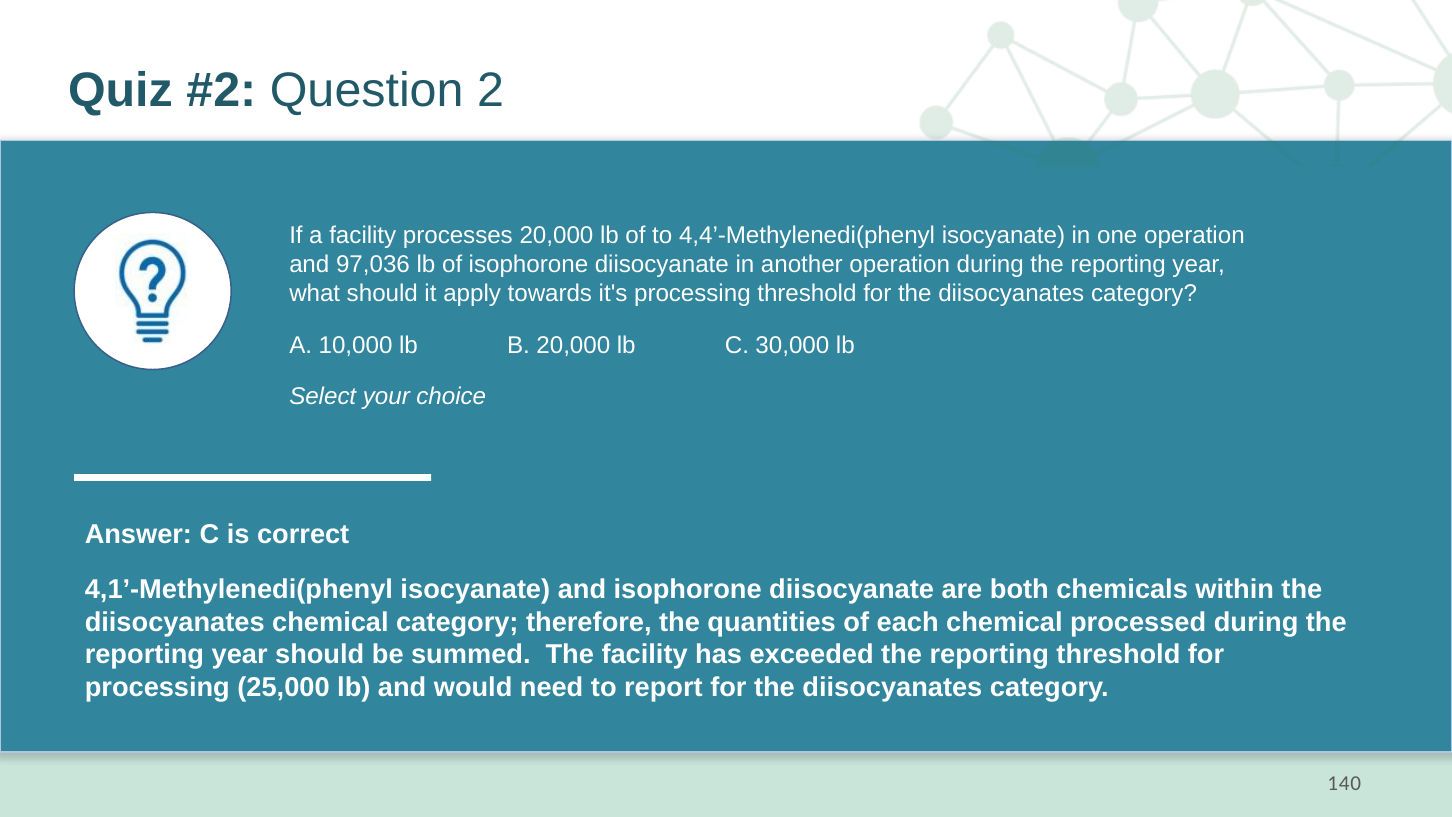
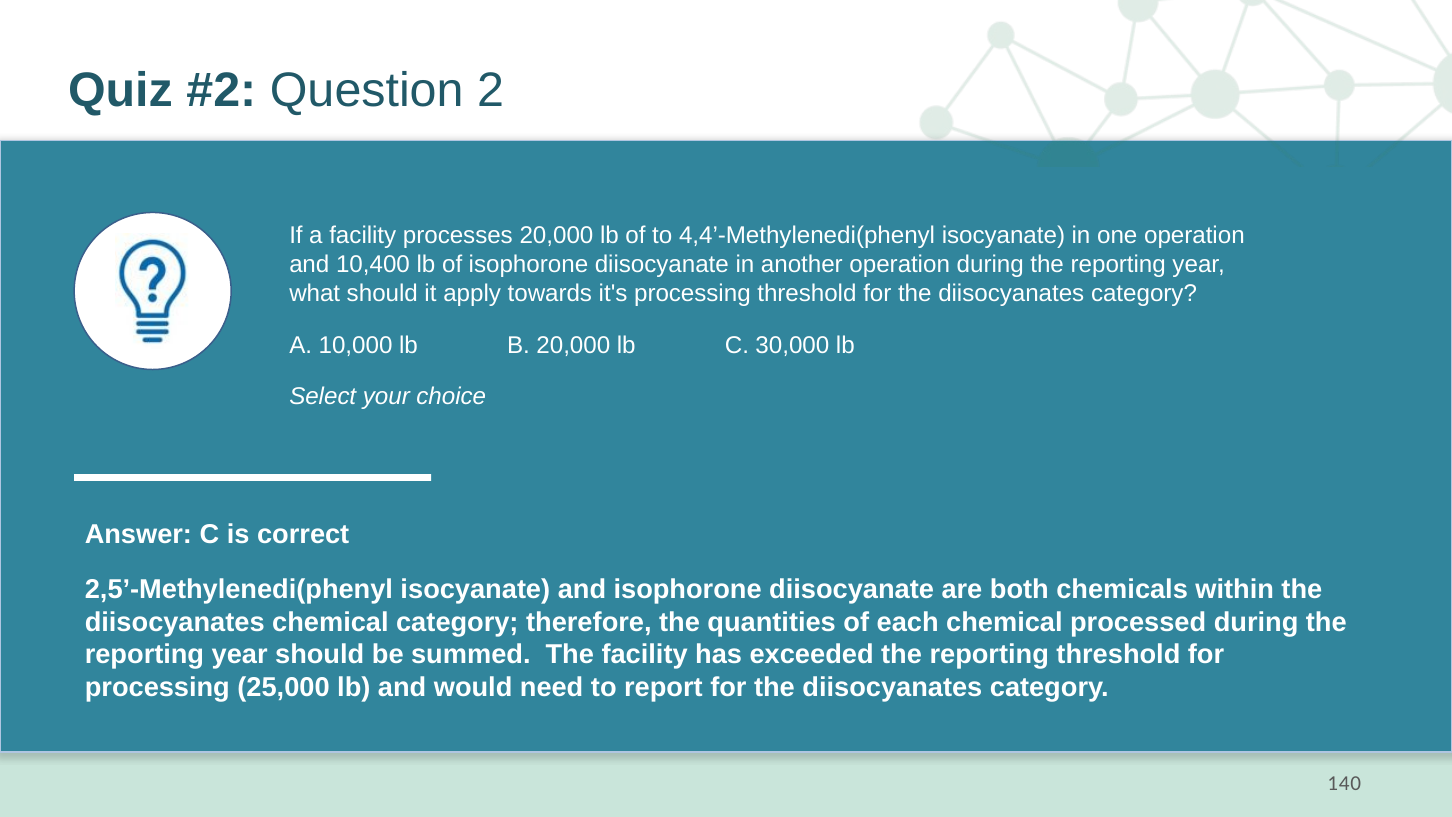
97,036: 97,036 -> 10,400
4,1’-Methylenedi(phenyl: 4,1’-Methylenedi(phenyl -> 2,5’-Methylenedi(phenyl
